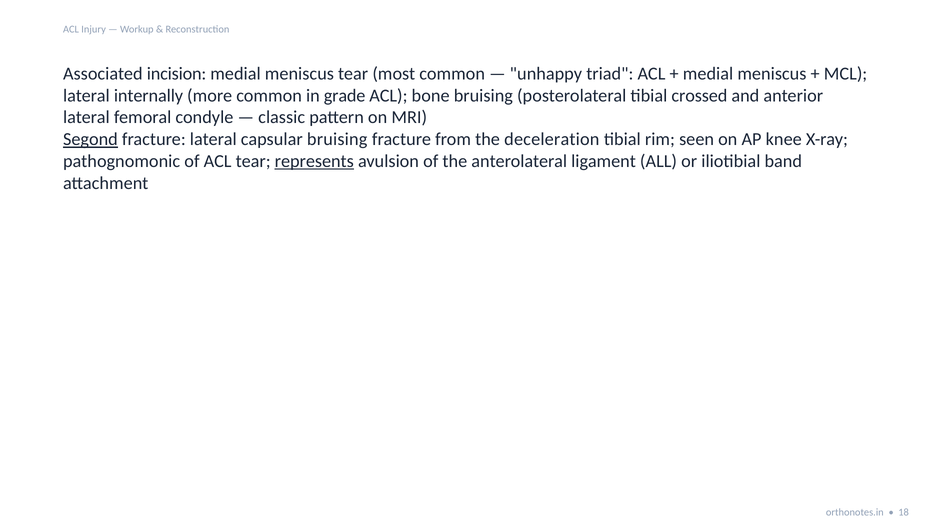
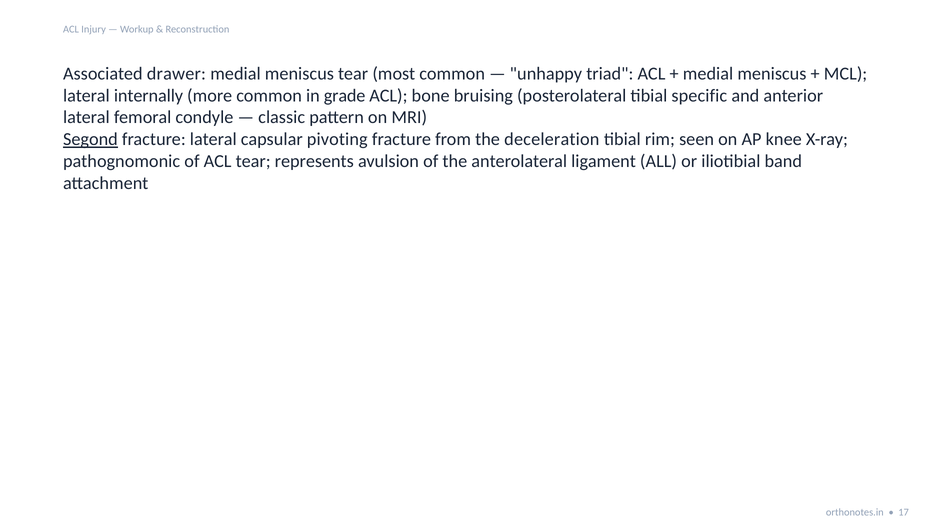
incision: incision -> drawer
crossed: crossed -> specific
capsular bruising: bruising -> pivoting
represents underline: present -> none
18: 18 -> 17
